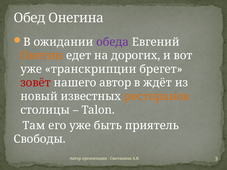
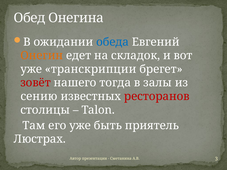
обеда colour: purple -> blue
дорогих: дорогих -> складок
нашего автор: автор -> тогда
ждёт: ждёт -> залы
новый: новый -> сению
ресторанов colour: orange -> red
Свободы: Свободы -> Люстрах
